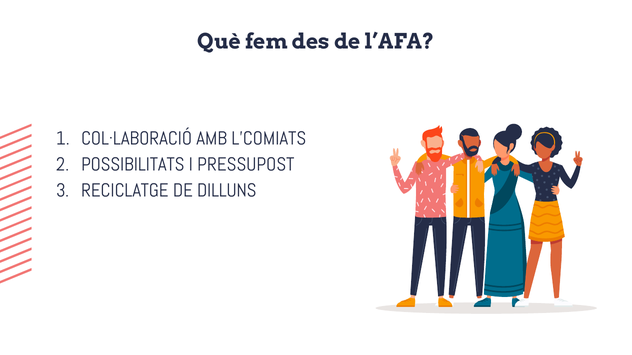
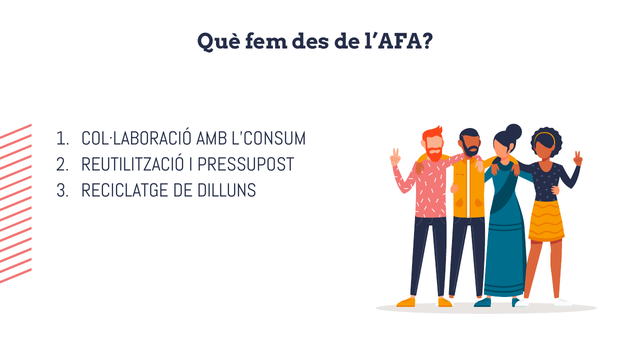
L’COMIATS: L’COMIATS -> L’CONSUM
POSSIBILITATS: POSSIBILITATS -> REUTILITZACIÓ
